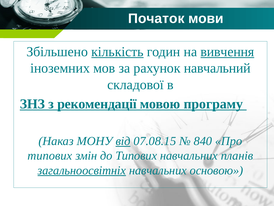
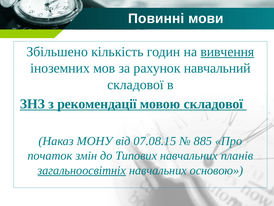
Початок: Початок -> Повинні
кількість underline: present -> none
мовою програму: програму -> складової
від underline: present -> none
840: 840 -> 885
типових at (50, 155): типових -> початок
